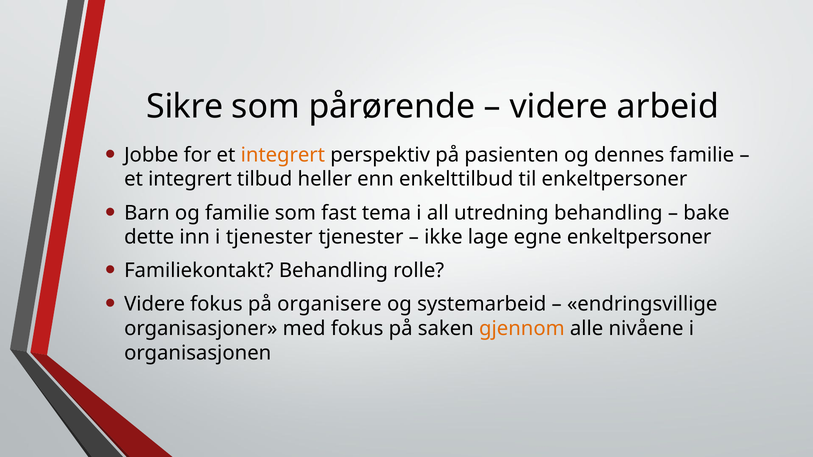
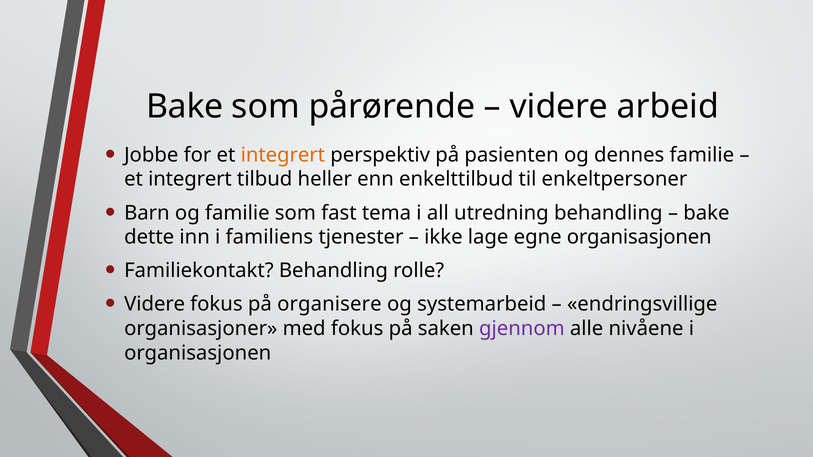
Sikre at (185, 107): Sikre -> Bake
i tjenester: tjenester -> familiens
egne enkeltpersoner: enkeltpersoner -> organisasjonen
gjennom colour: orange -> purple
